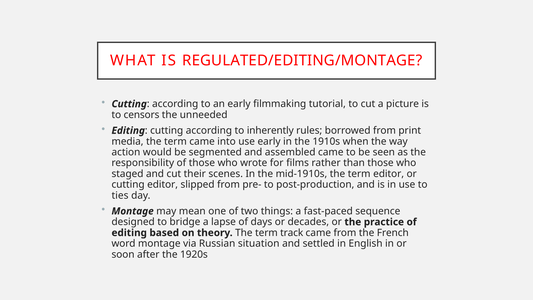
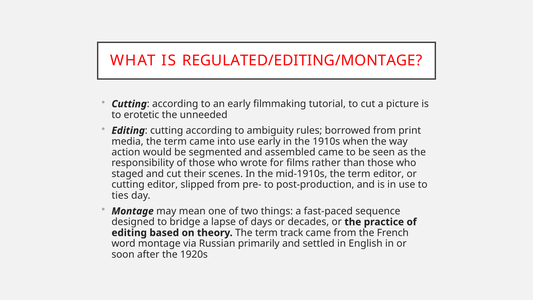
censors: censors -> erotetic
inherently: inherently -> ambiguity
situation: situation -> primarily
